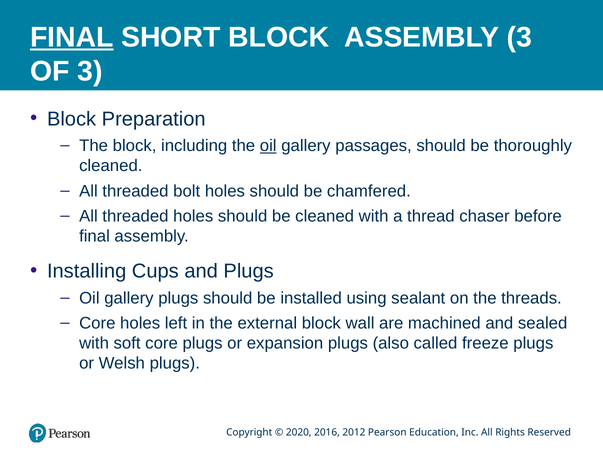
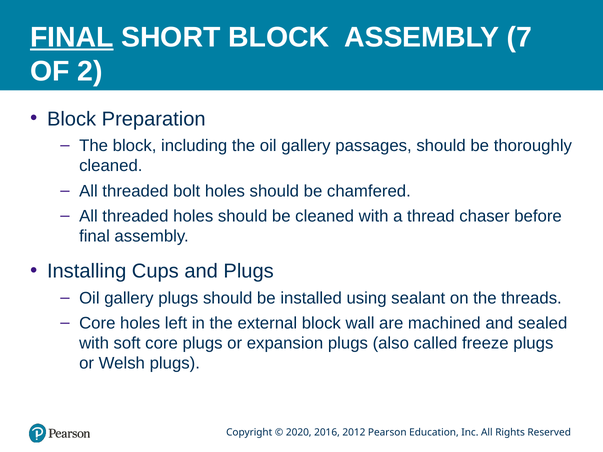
ASSEMBLY 3: 3 -> 7
OF 3: 3 -> 2
oil at (268, 146) underline: present -> none
